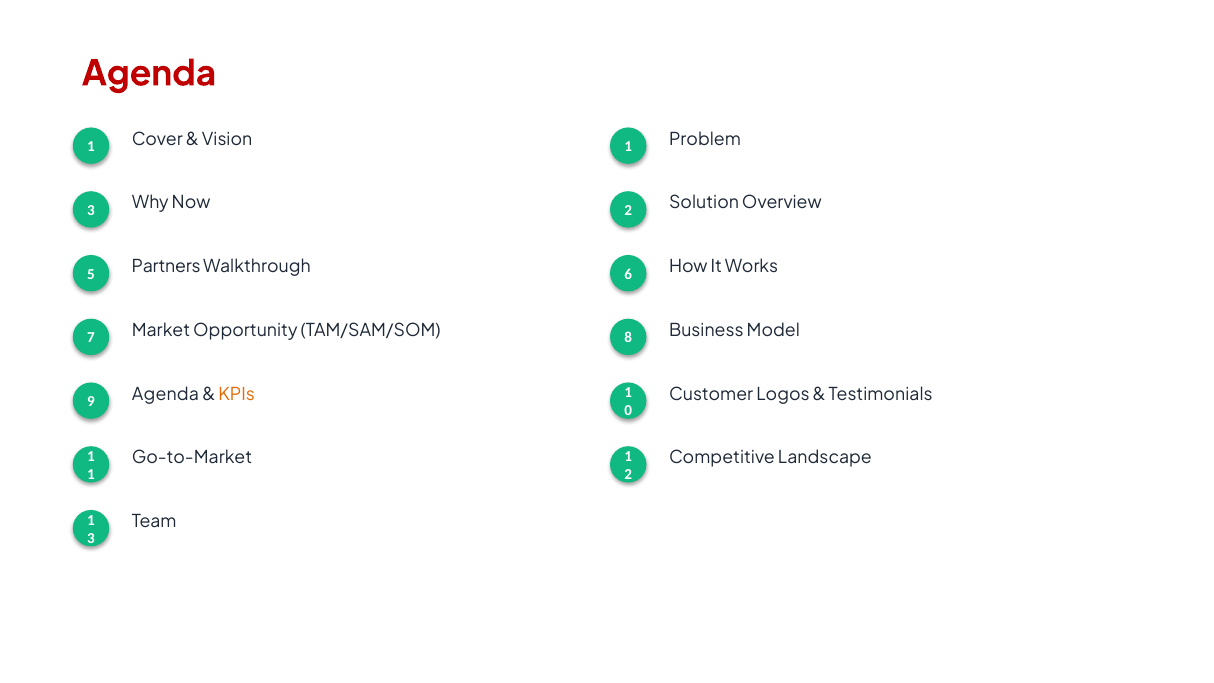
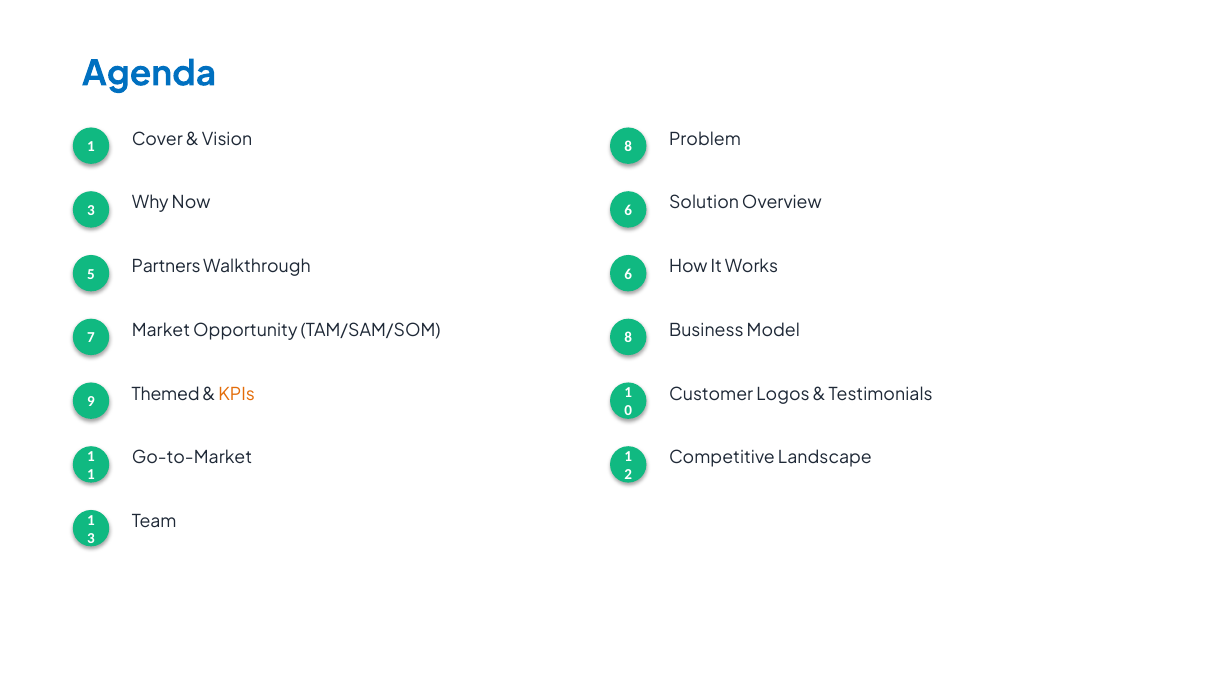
Agenda at (149, 74) colour: red -> blue
Vision 1: 1 -> 8
Now 2: 2 -> 6
9 Agenda: Agenda -> Themed
